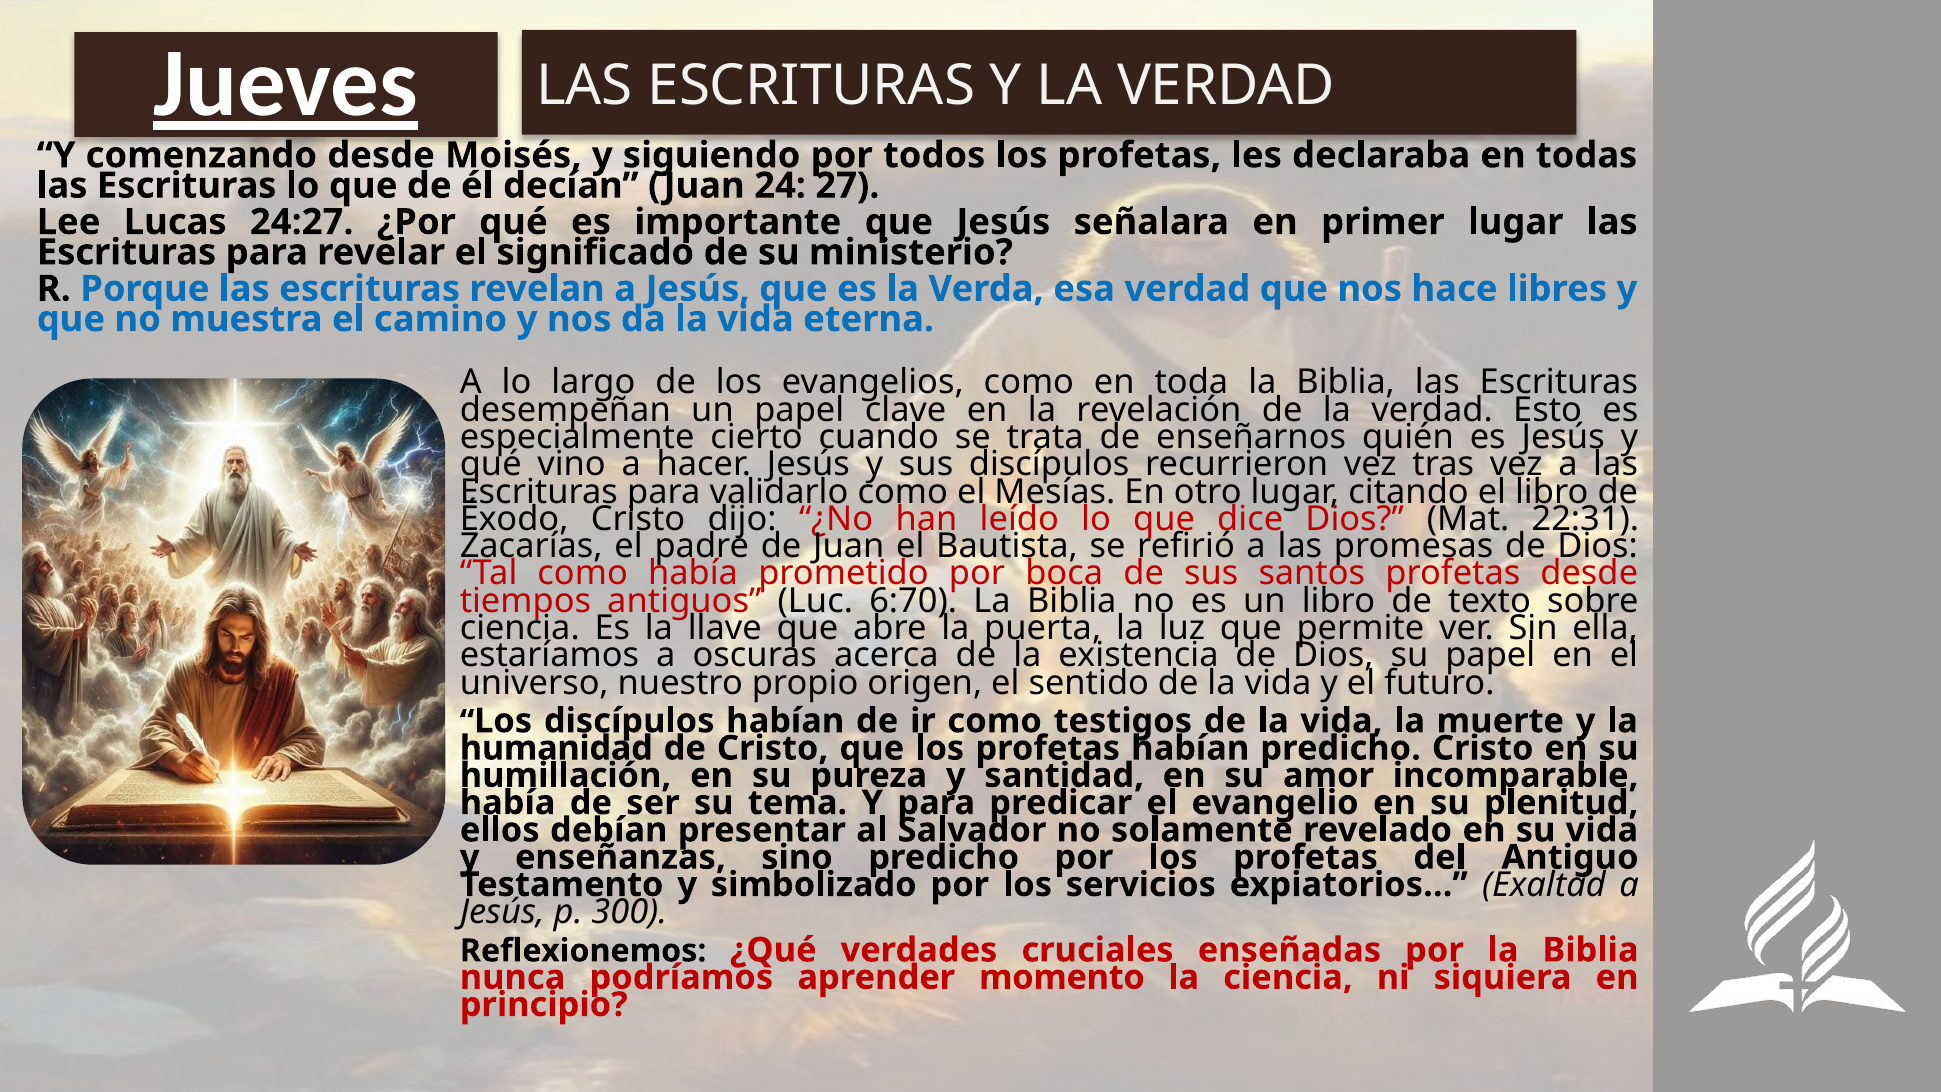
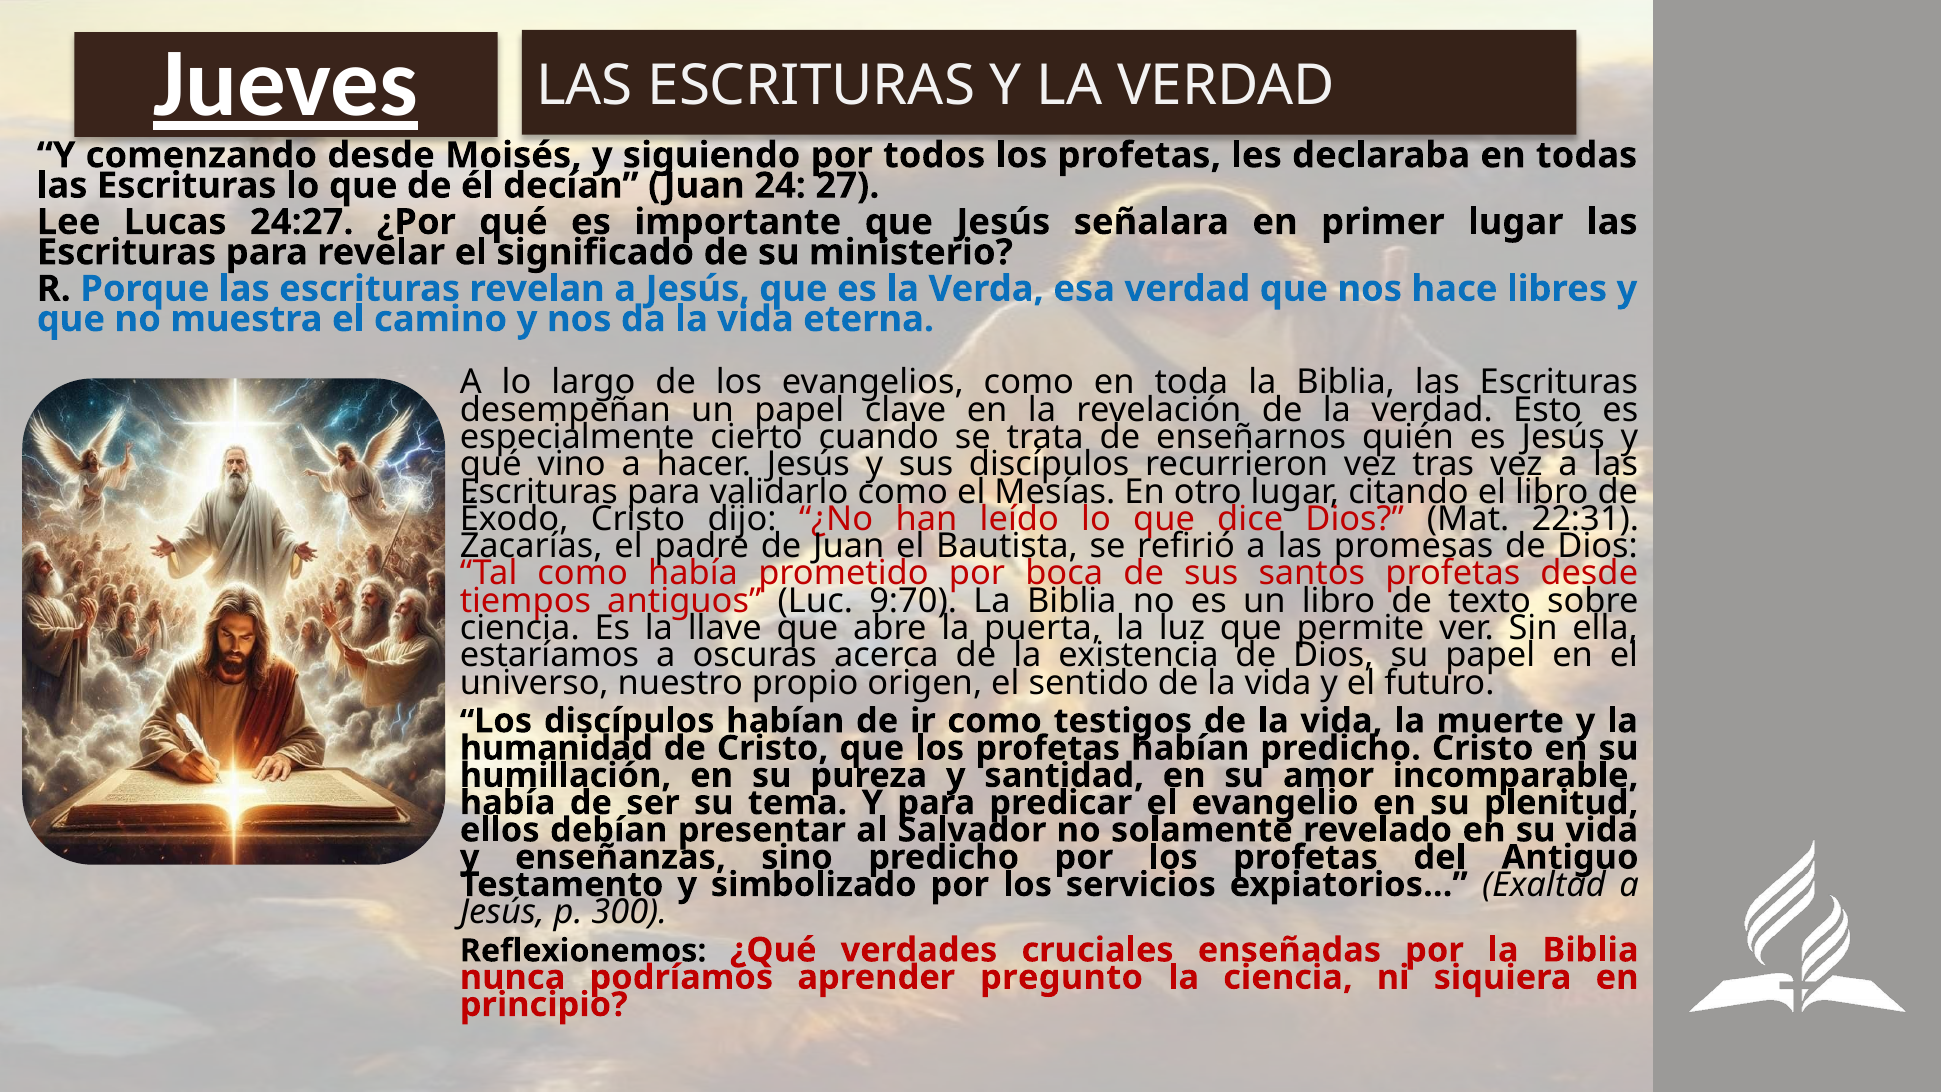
6:70: 6:70 -> 9:70
momento: momento -> pregunto
